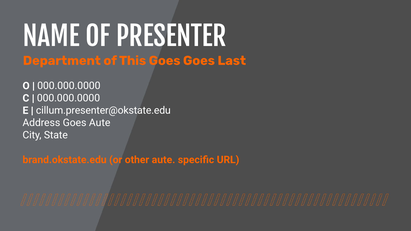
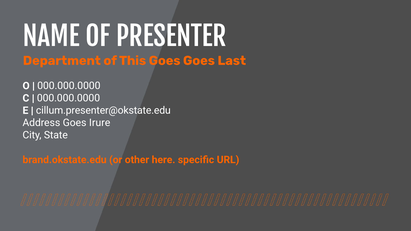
Goes Aute: Aute -> Irure
other aute: aute -> here
